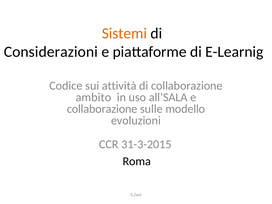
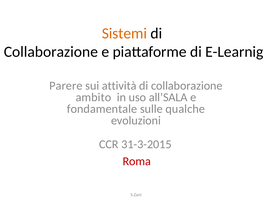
Considerazioni at (51, 52): Considerazioni -> Collaborazione
Codice: Codice -> Parere
collaborazione at (102, 109): collaborazione -> fondamentale
modello: modello -> qualche
Roma colour: black -> red
